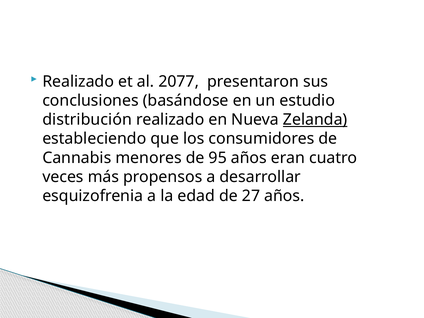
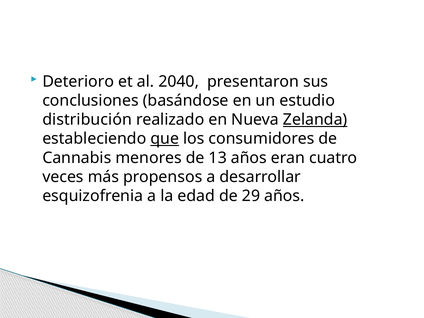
Realizado at (78, 81): Realizado -> Deterioro
2077: 2077 -> 2040
que underline: none -> present
95: 95 -> 13
27: 27 -> 29
